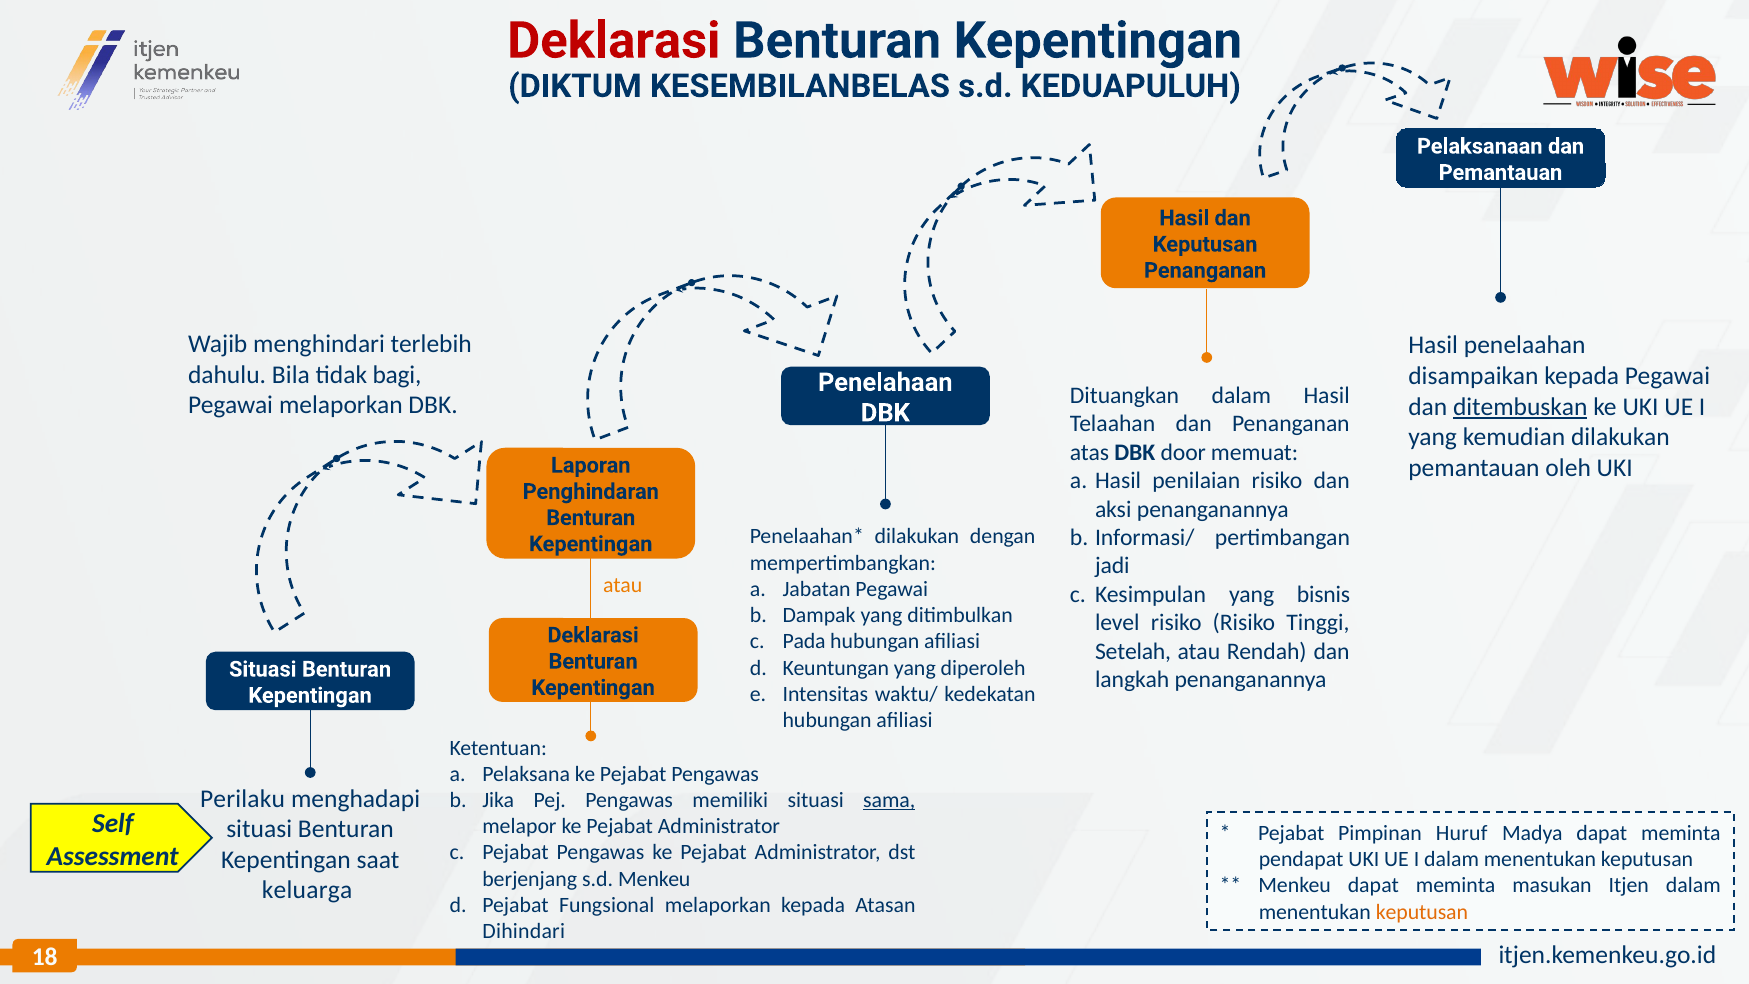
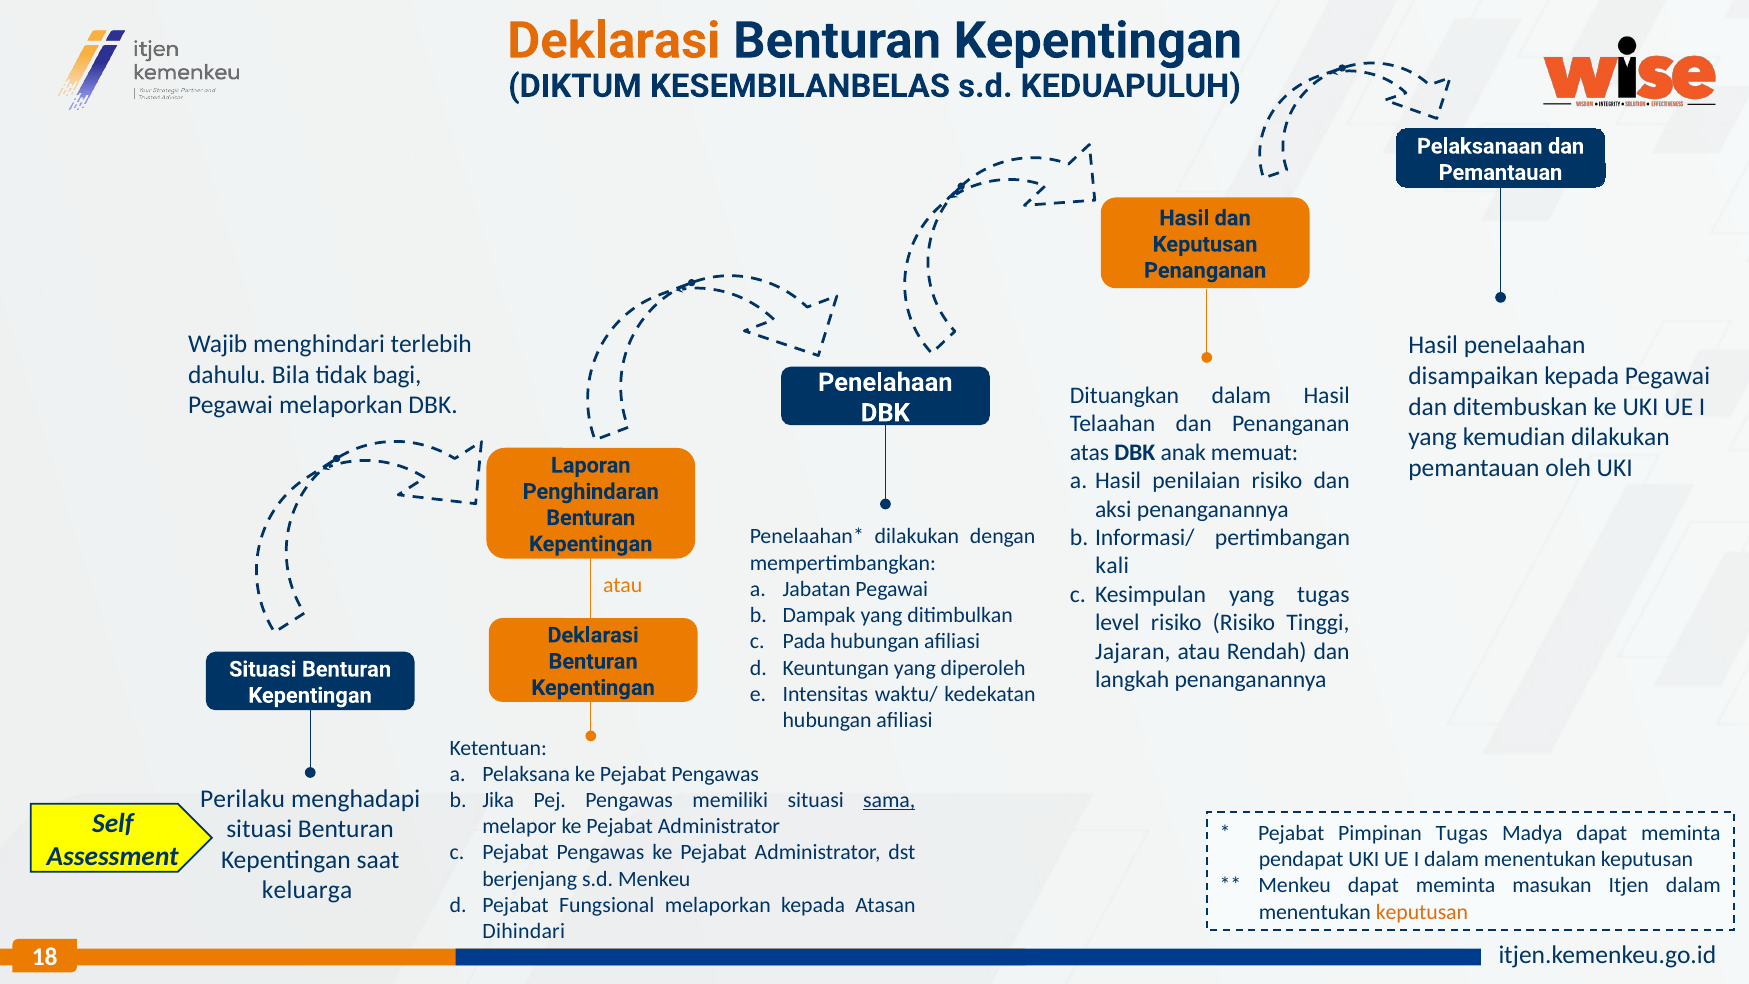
Deklarasi at (614, 41) colour: red -> orange
ditembuskan underline: present -> none
door: door -> anak
jadi: jadi -> kali
yang bisnis: bisnis -> tugas
Setelah: Setelah -> Jajaran
Pimpinan Huruf: Huruf -> Tugas
